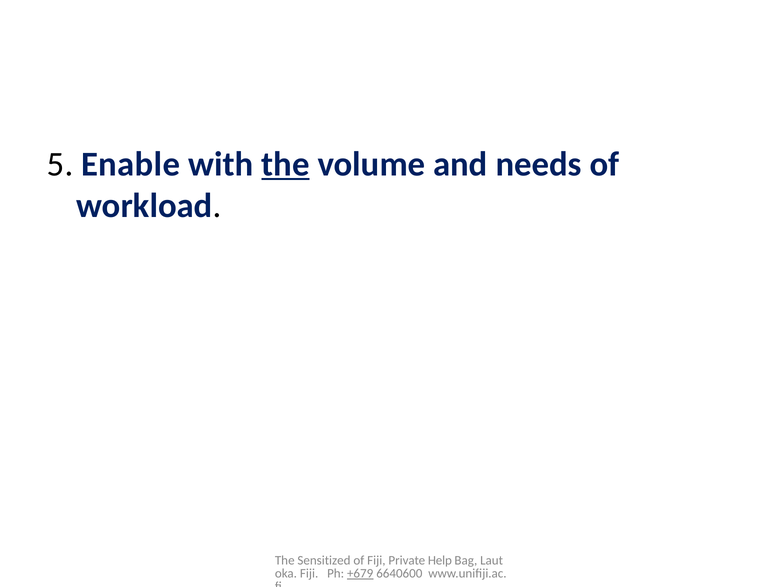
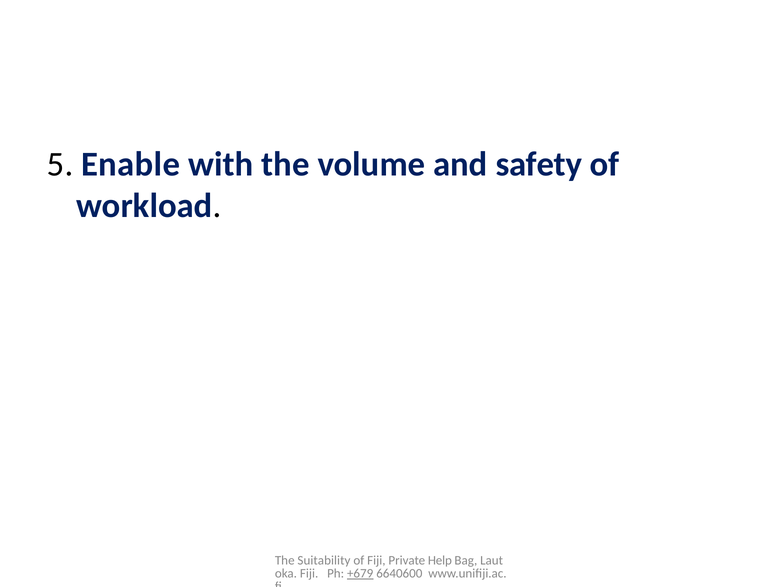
the at (286, 164) underline: present -> none
needs: needs -> safety
Sensitized: Sensitized -> Suitability
